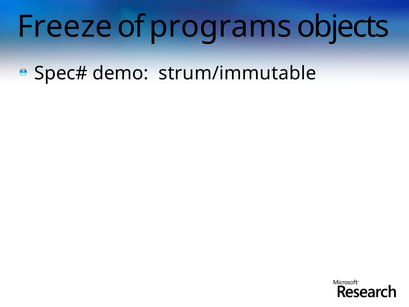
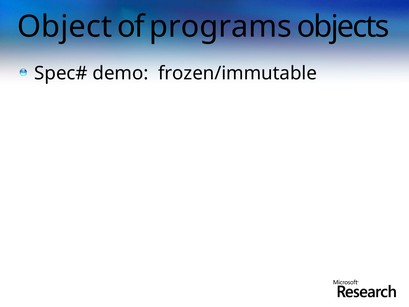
Freeze: Freeze -> Object
strum/immutable: strum/immutable -> frozen/immutable
